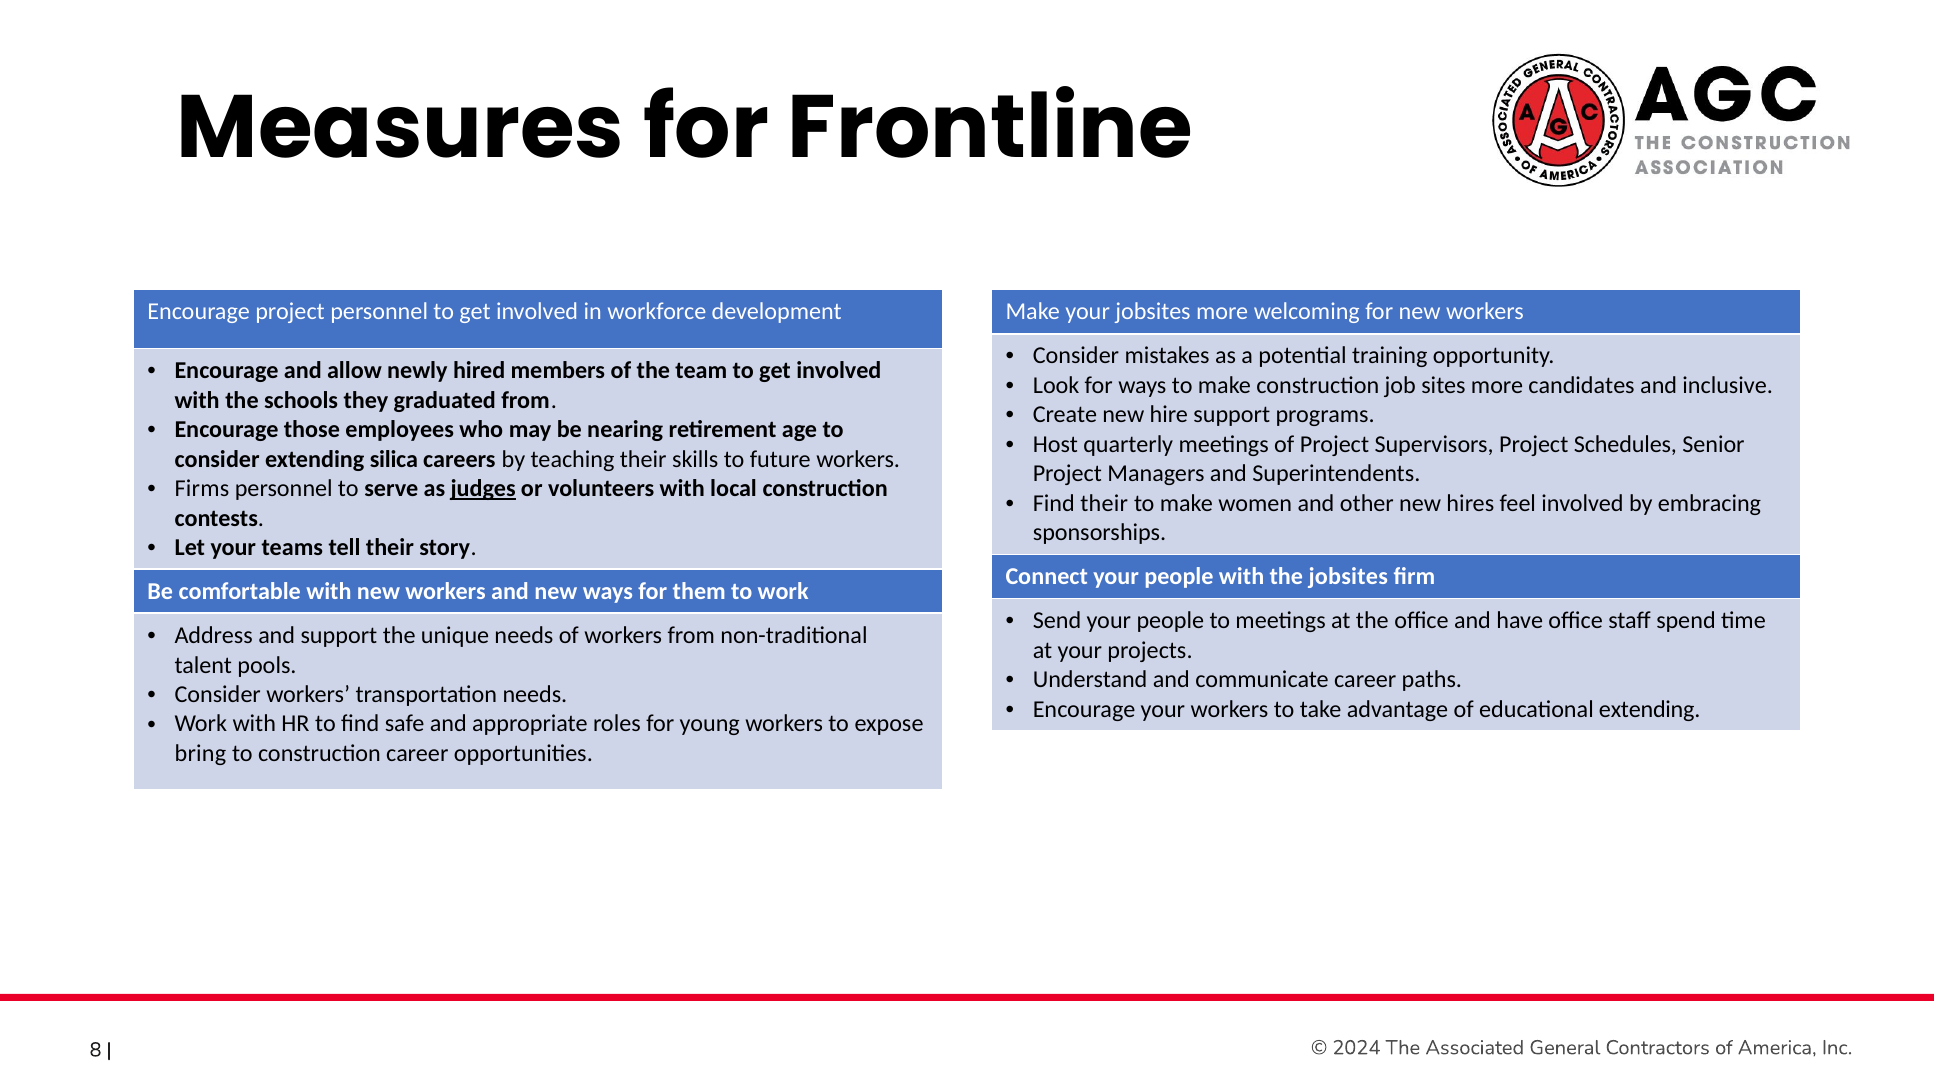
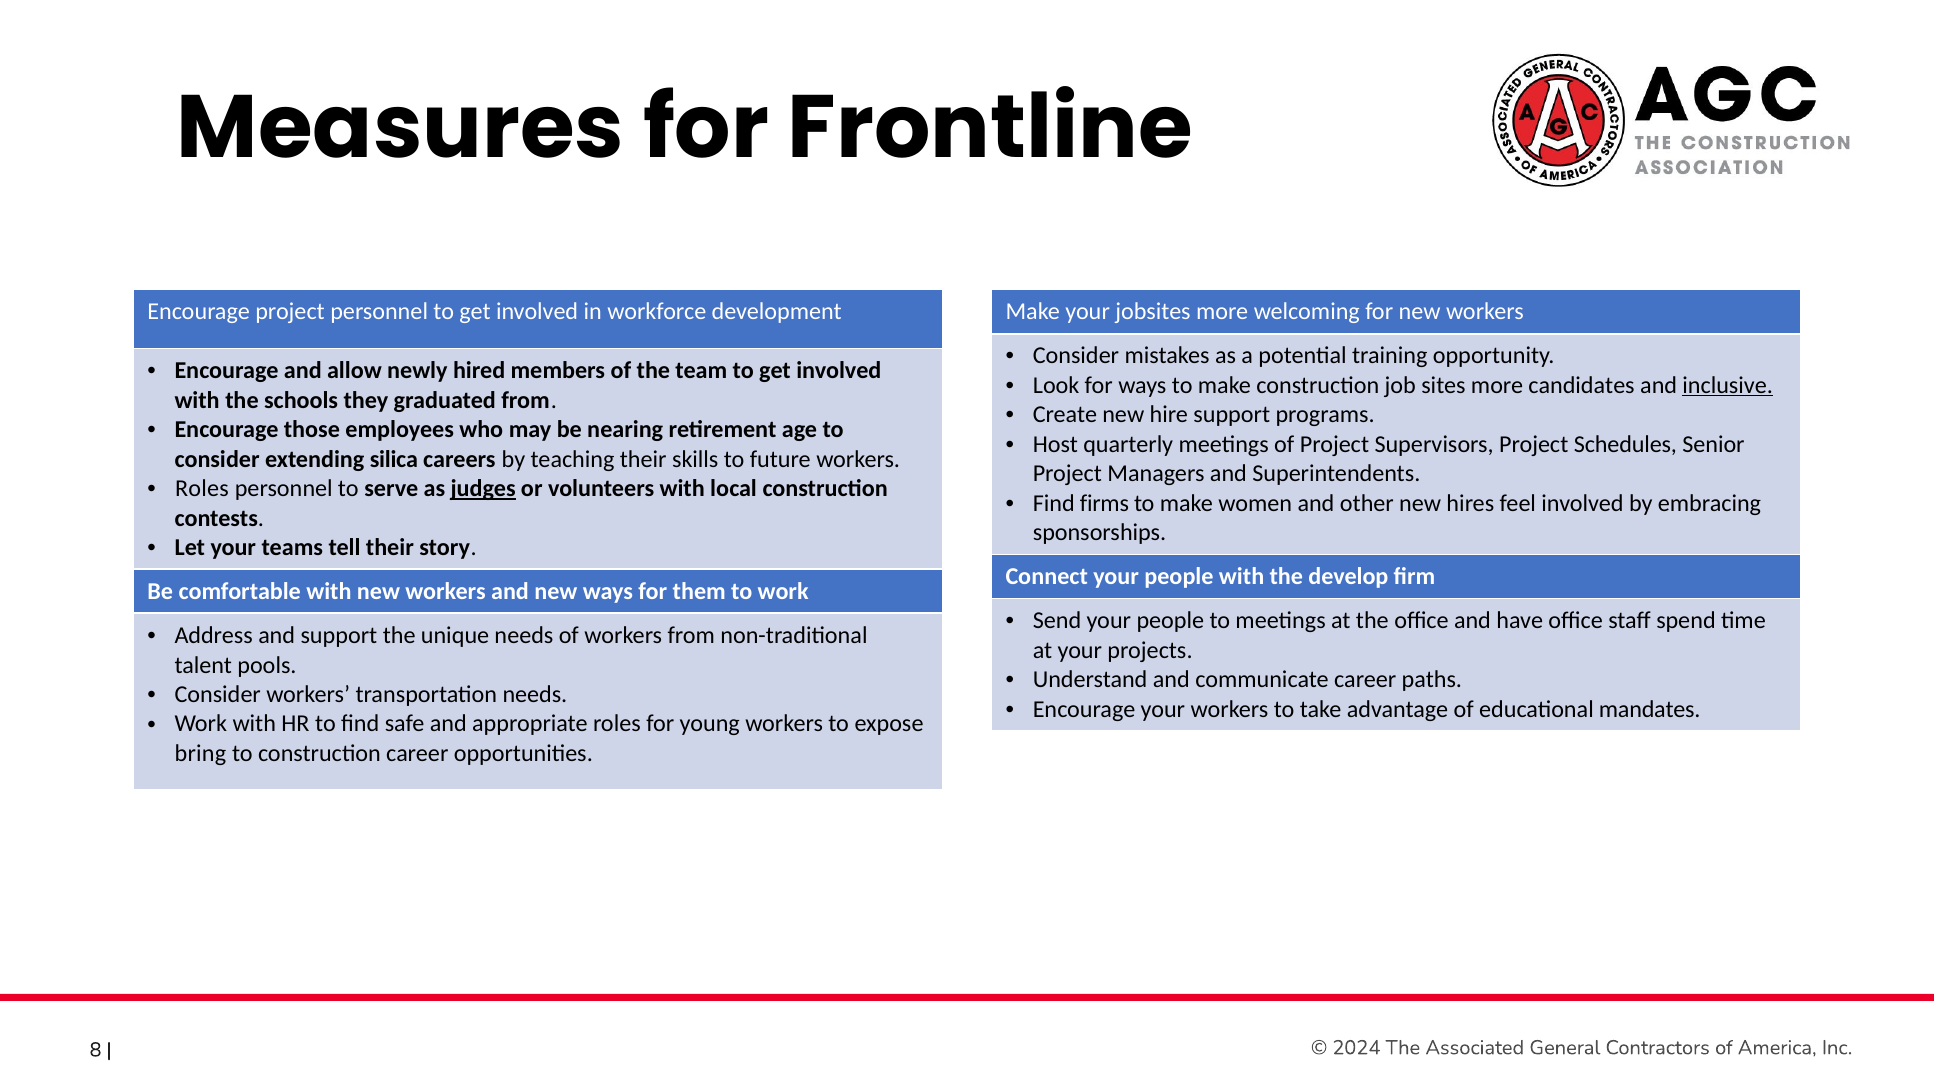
inclusive underline: none -> present
Firms at (202, 489): Firms -> Roles
Find their: their -> firms
the jobsites: jobsites -> develop
educational extending: extending -> mandates
